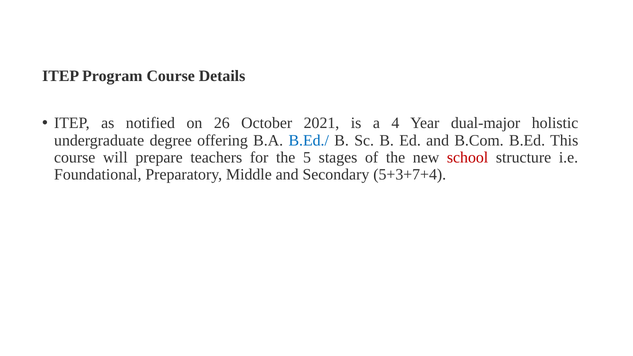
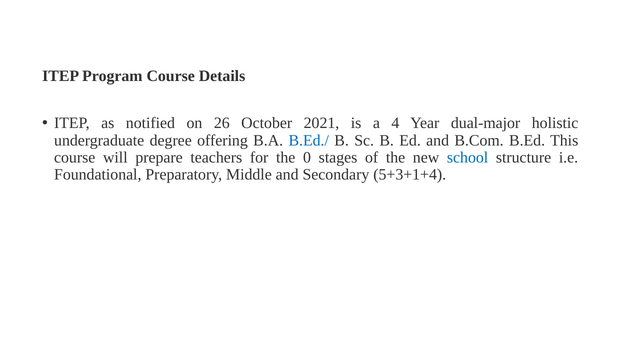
5: 5 -> 0
school colour: red -> blue
5+3+7+4: 5+3+7+4 -> 5+3+1+4
